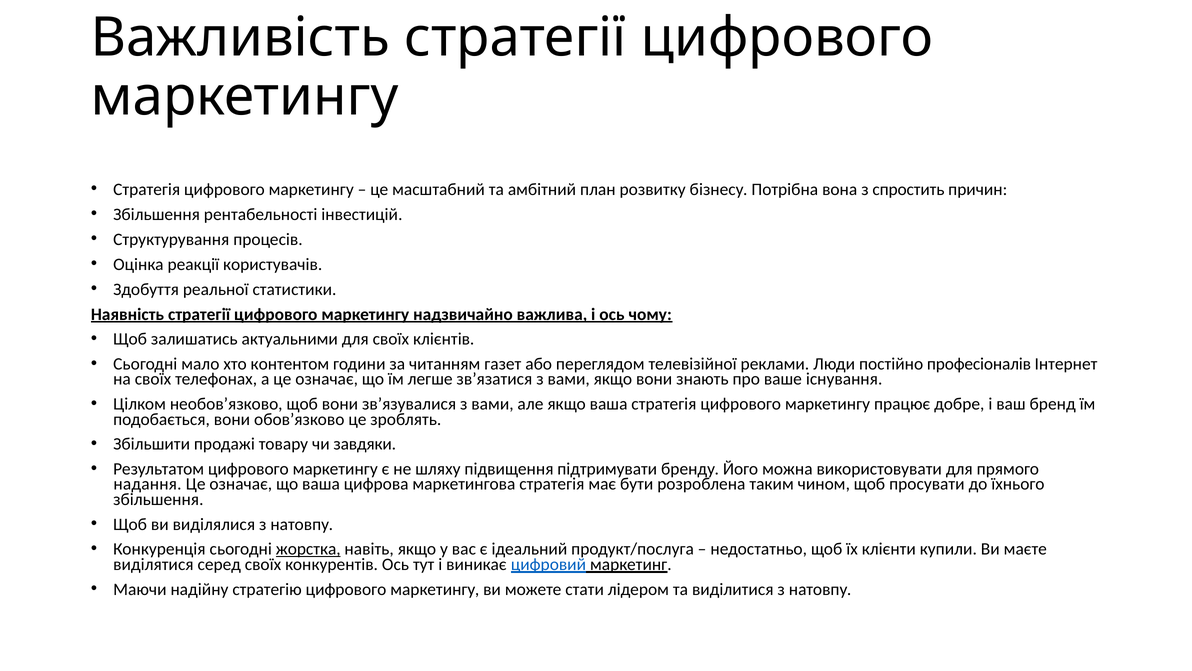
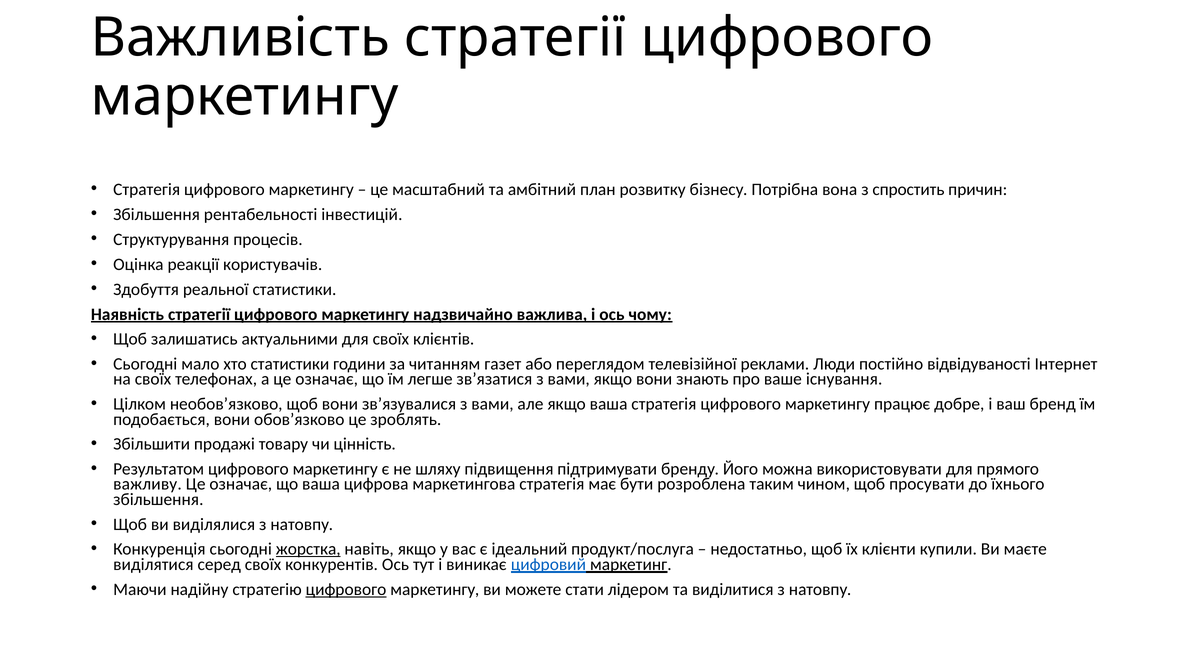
хто контентом: контентом -> статистики
професіоналів: професіоналів -> відвідуваності
завдяки: завдяки -> цінність
надання: надання -> важливу
цифрового at (346, 589) underline: none -> present
